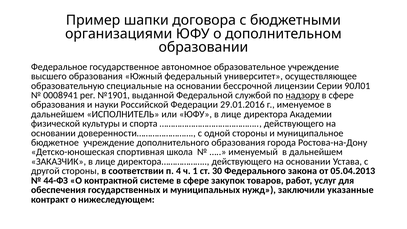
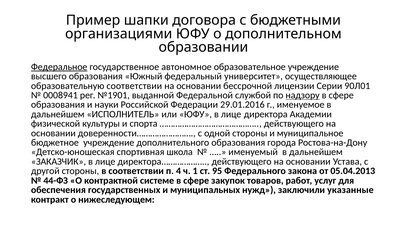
Федеральное underline: none -> present
образовательную специальные: специальные -> соответствии
30: 30 -> 95
